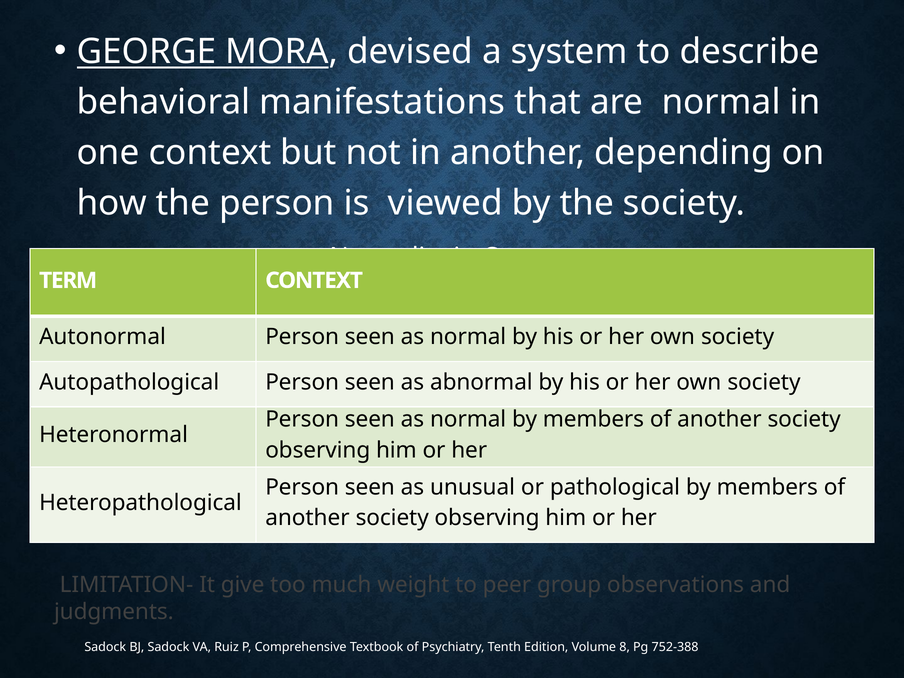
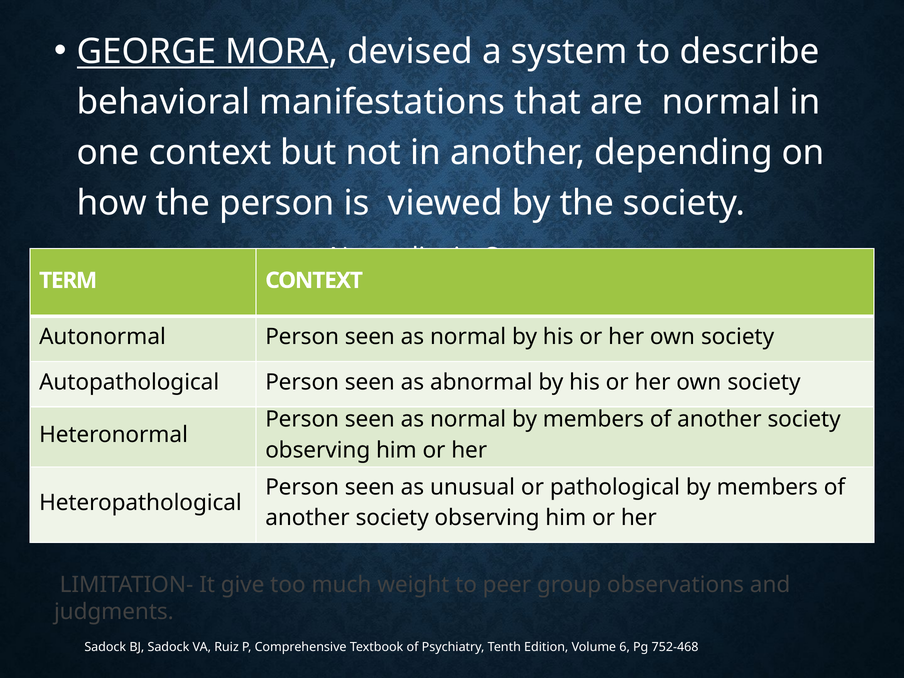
8: 8 -> 6
752-388: 752-388 -> 752-468
